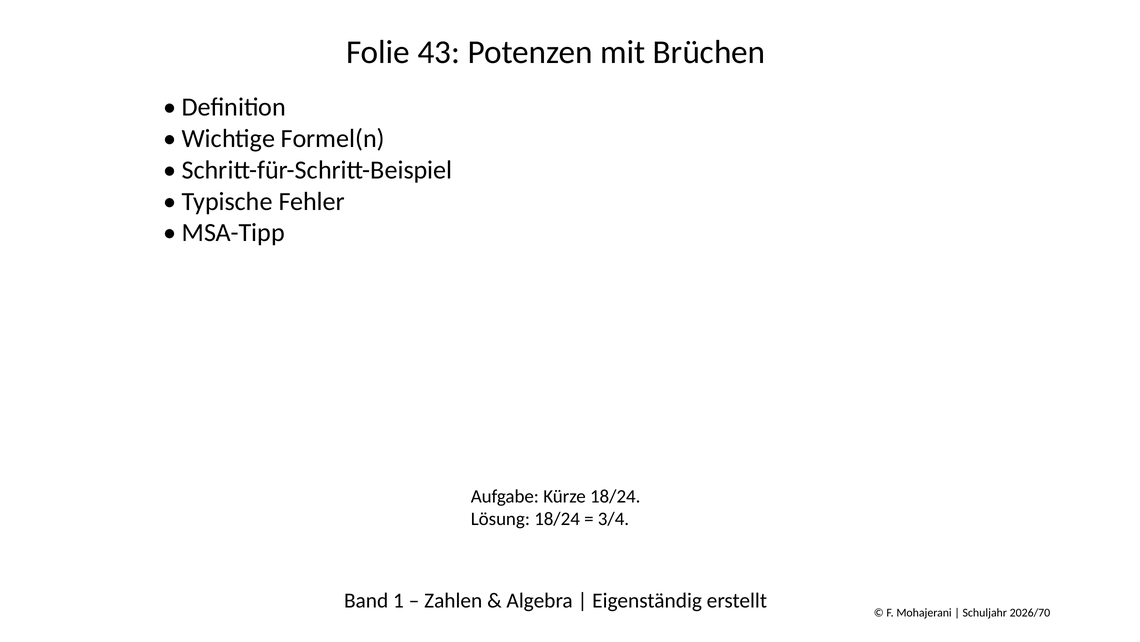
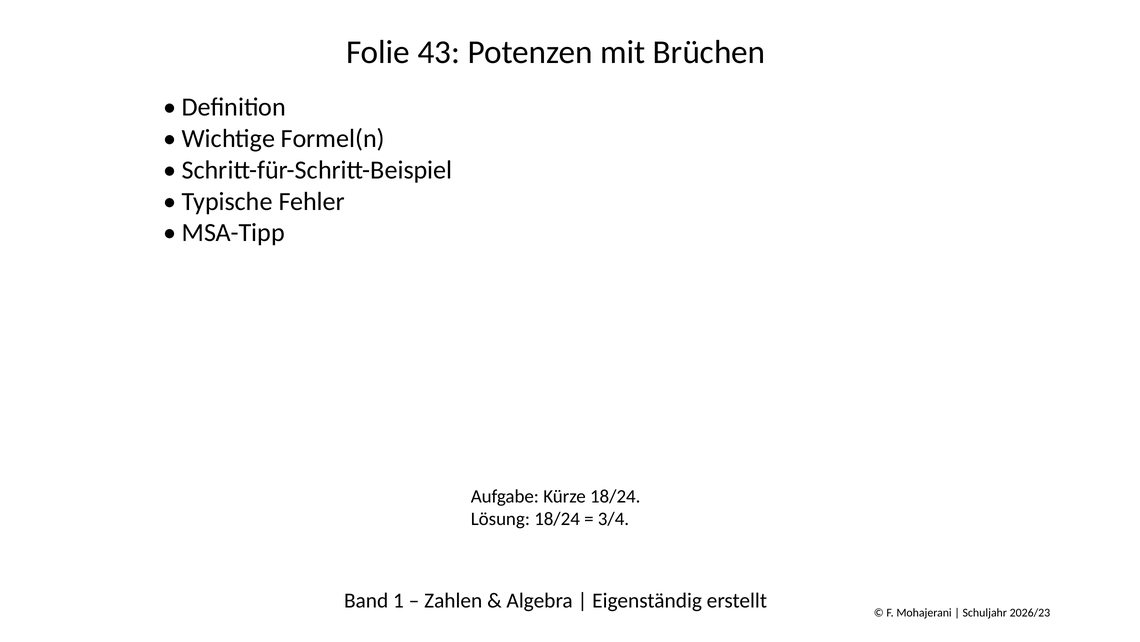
2026/70: 2026/70 -> 2026/23
